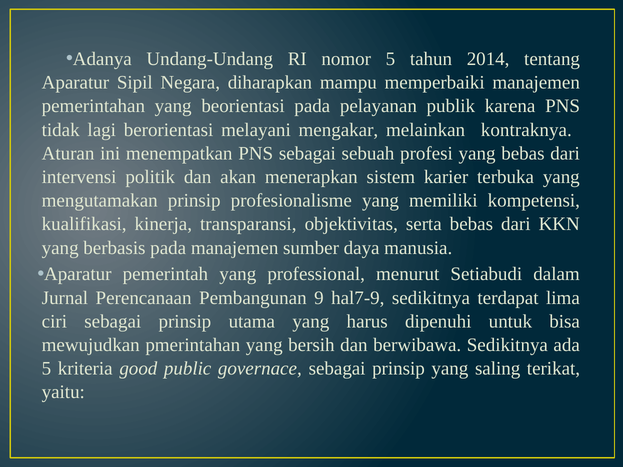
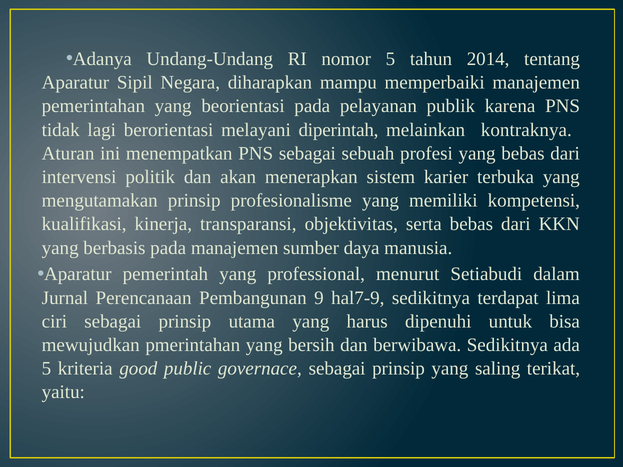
mengakar: mengakar -> diperintah
